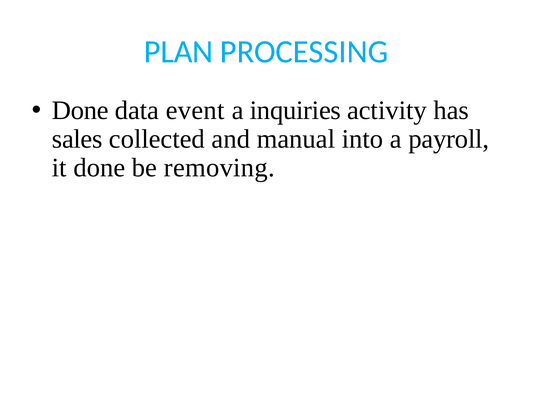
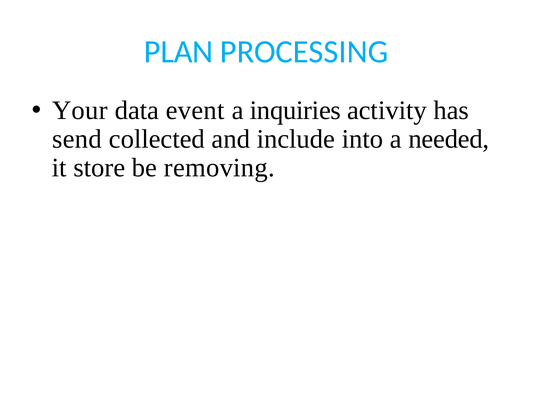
Done at (80, 110): Done -> Your
sales: sales -> send
manual: manual -> include
payroll: payroll -> needed
it done: done -> store
